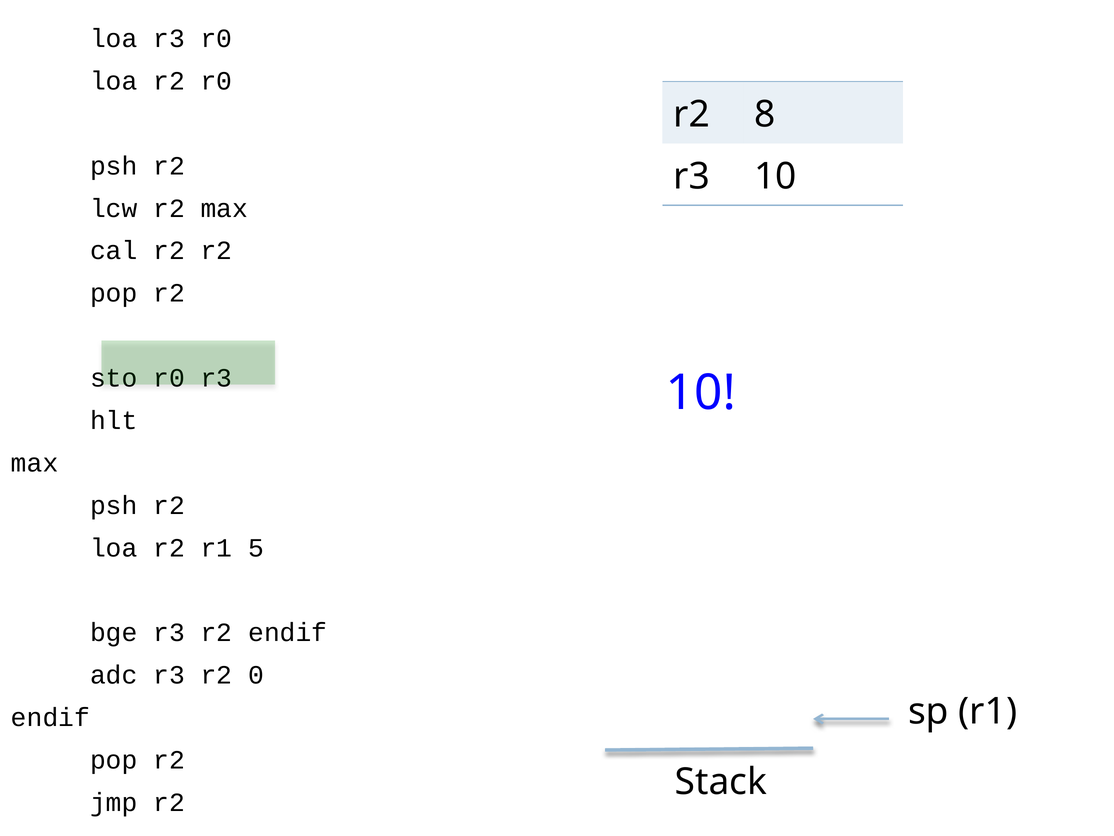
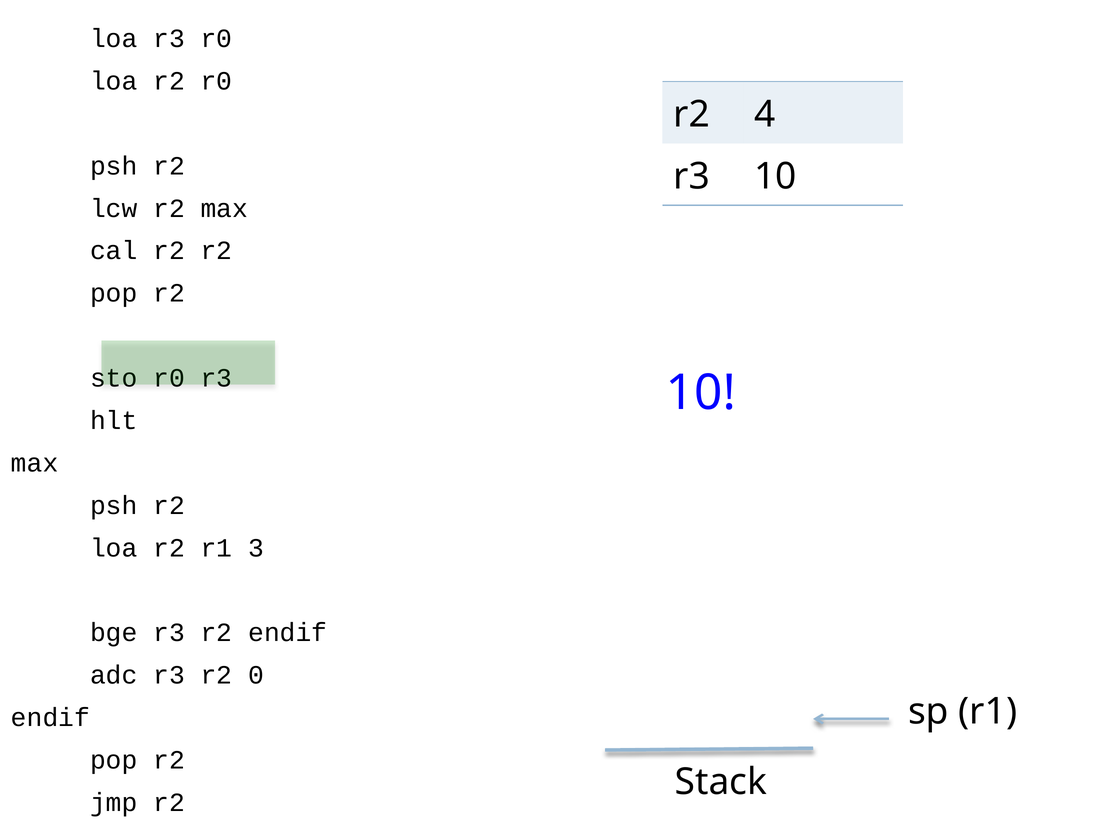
8: 8 -> 4
5: 5 -> 3
